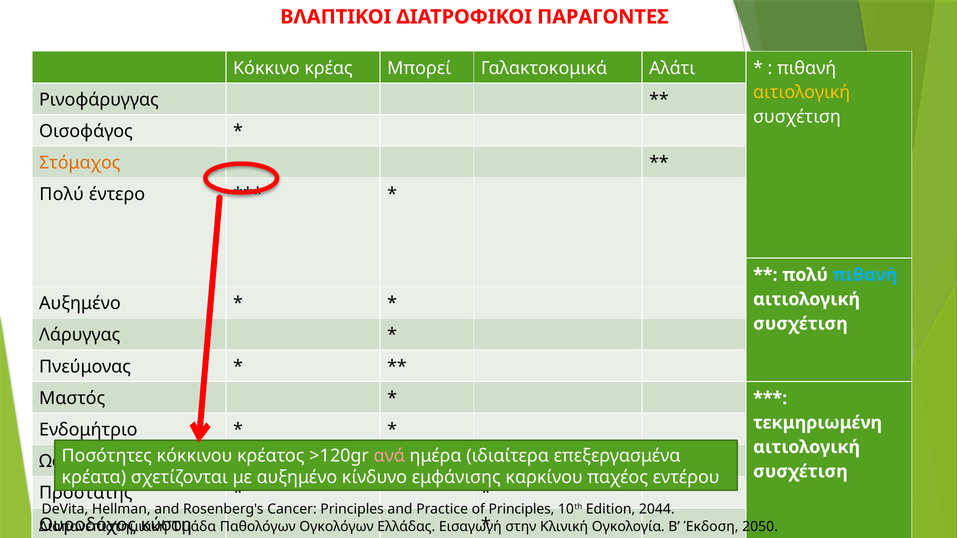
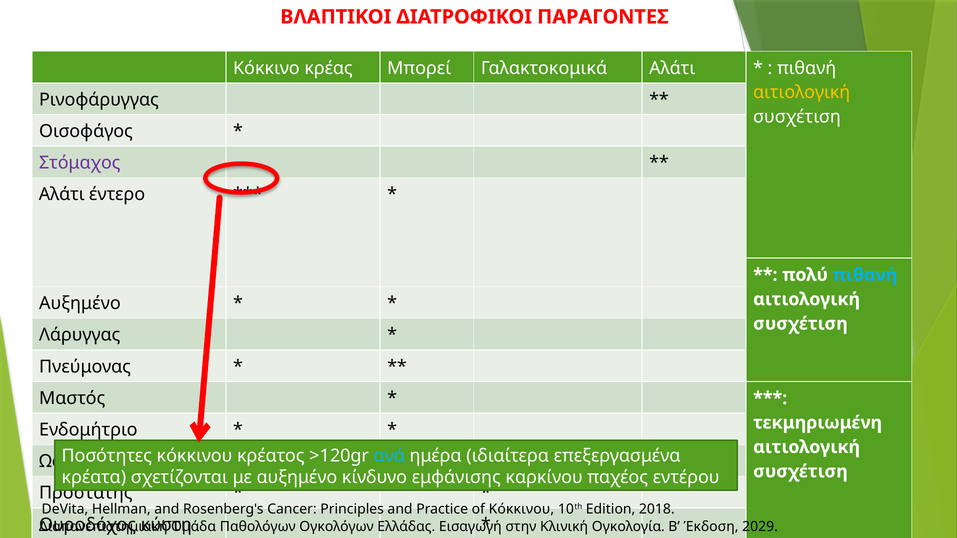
Στόμαχος colour: orange -> purple
Πολύ at (62, 195): Πολύ -> Αλάτι
ανά colour: pink -> light blue
of Principles: Principles -> Κόκκινου
2044: 2044 -> 2018
2050: 2050 -> 2029
